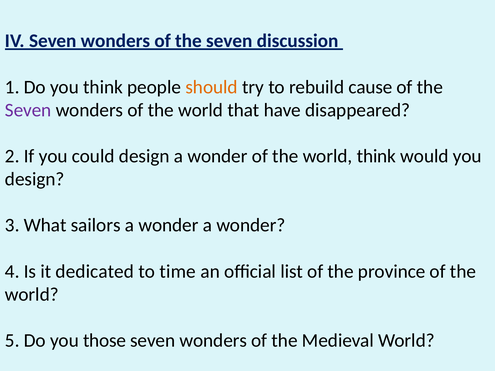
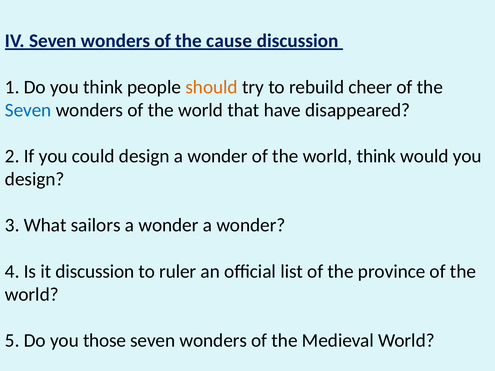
wonders of the seven: seven -> cause
cause: cause -> cheer
Seven at (28, 110) colour: purple -> blue
it dedicated: dedicated -> discussion
time: time -> ruler
